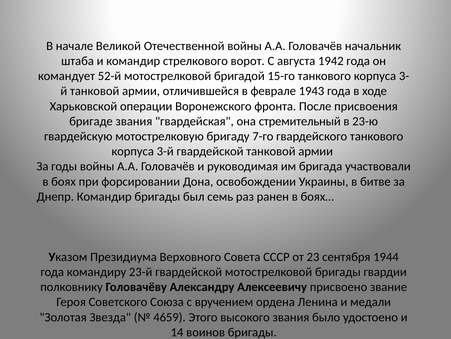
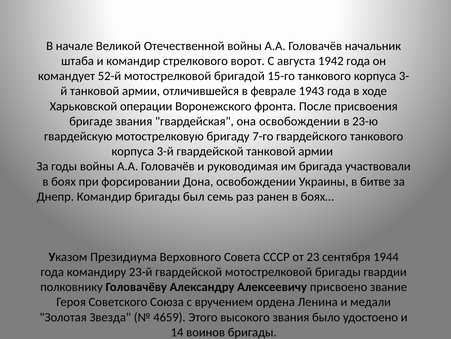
она стремительный: стремительный -> освобождении
